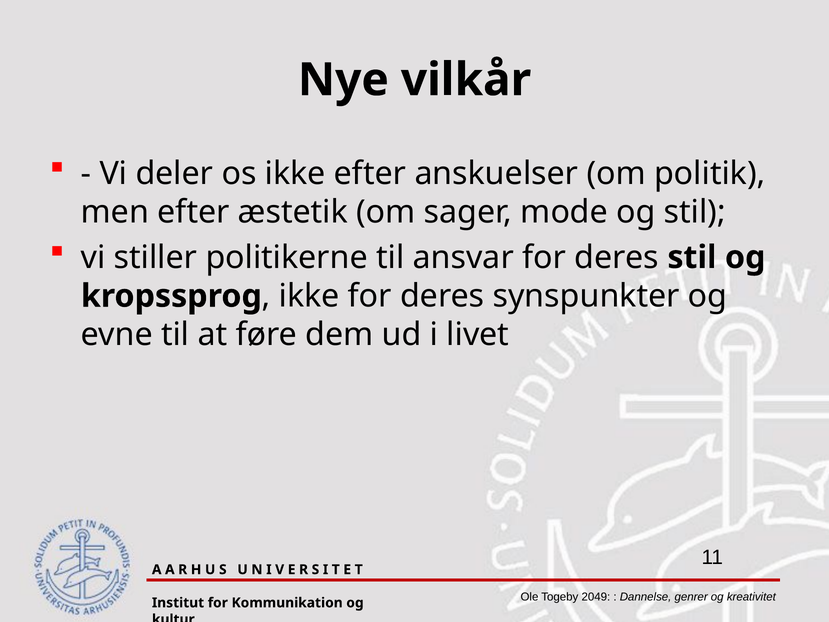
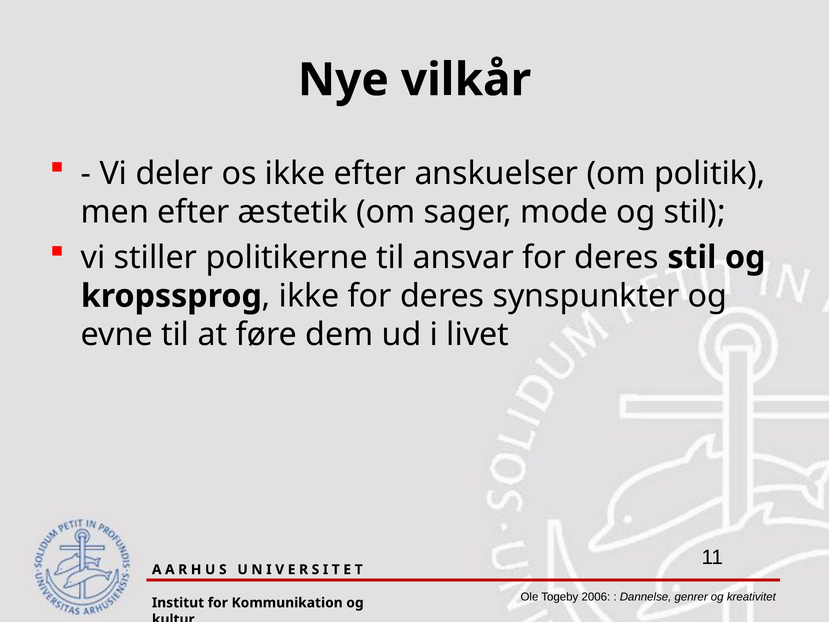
2049: 2049 -> 2006
